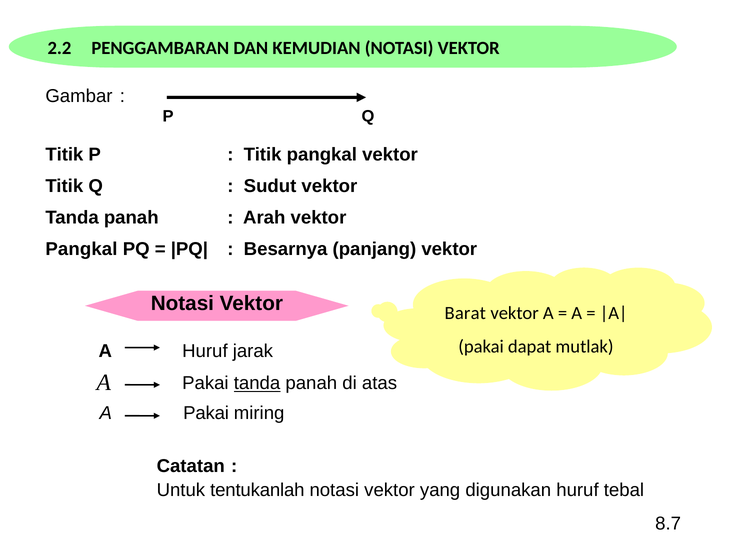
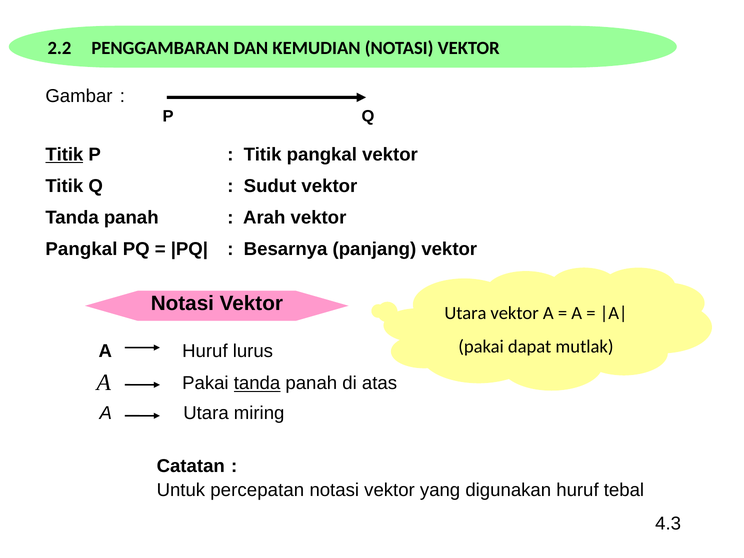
Titik at (64, 154) underline: none -> present
Barat at (465, 313): Barat -> Utara
jarak: jarak -> lurus
A Pakai: Pakai -> Utara
tentukanlah: tentukanlah -> percepatan
8.7: 8.7 -> 4.3
